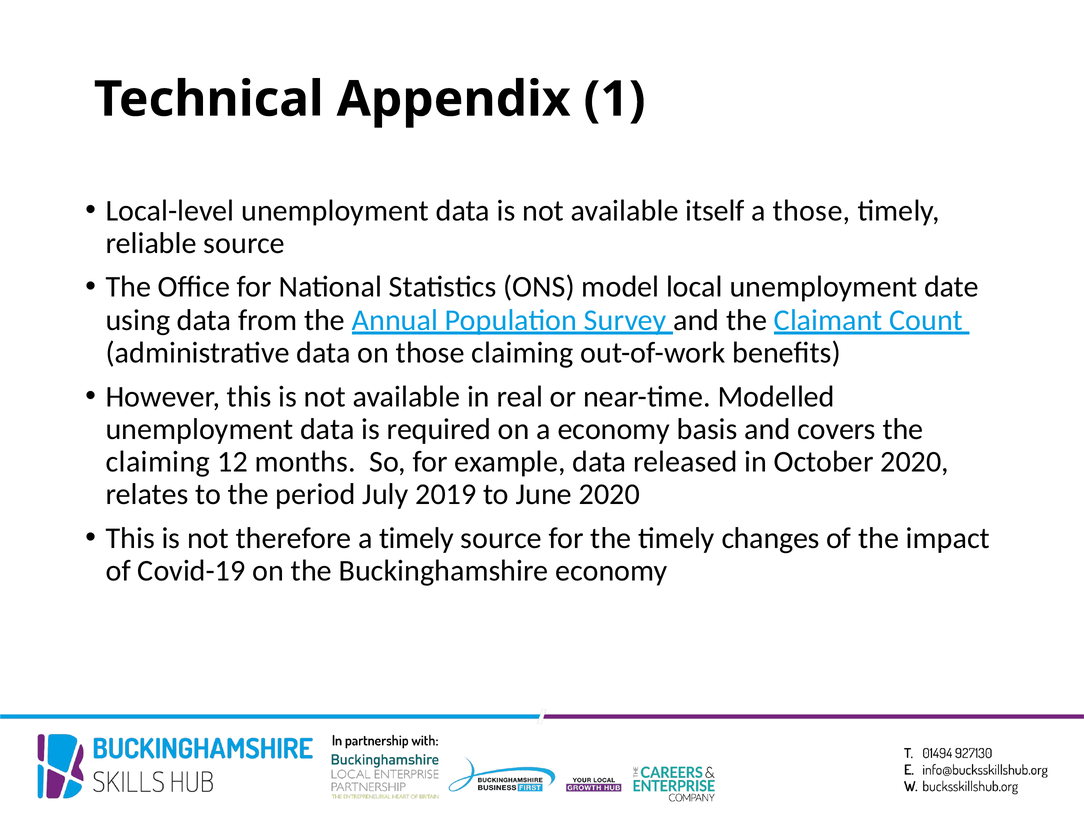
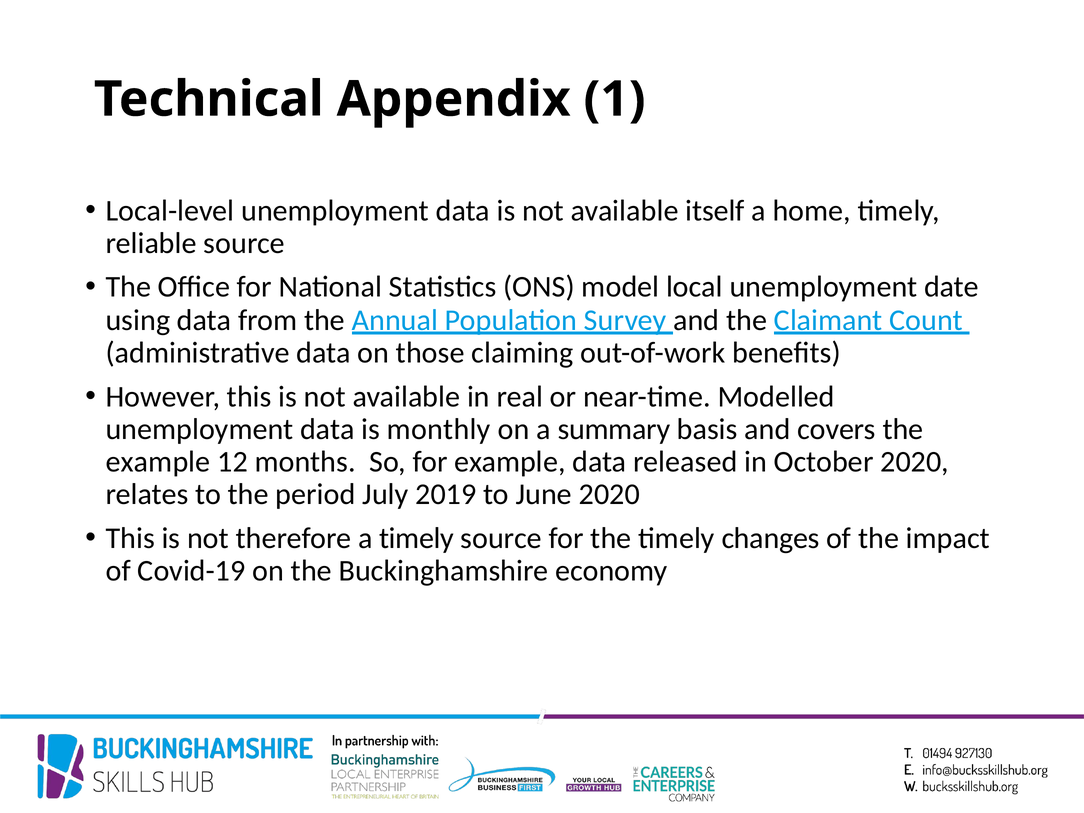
a those: those -> home
required: required -> monthly
a economy: economy -> summary
claiming at (158, 462): claiming -> example
